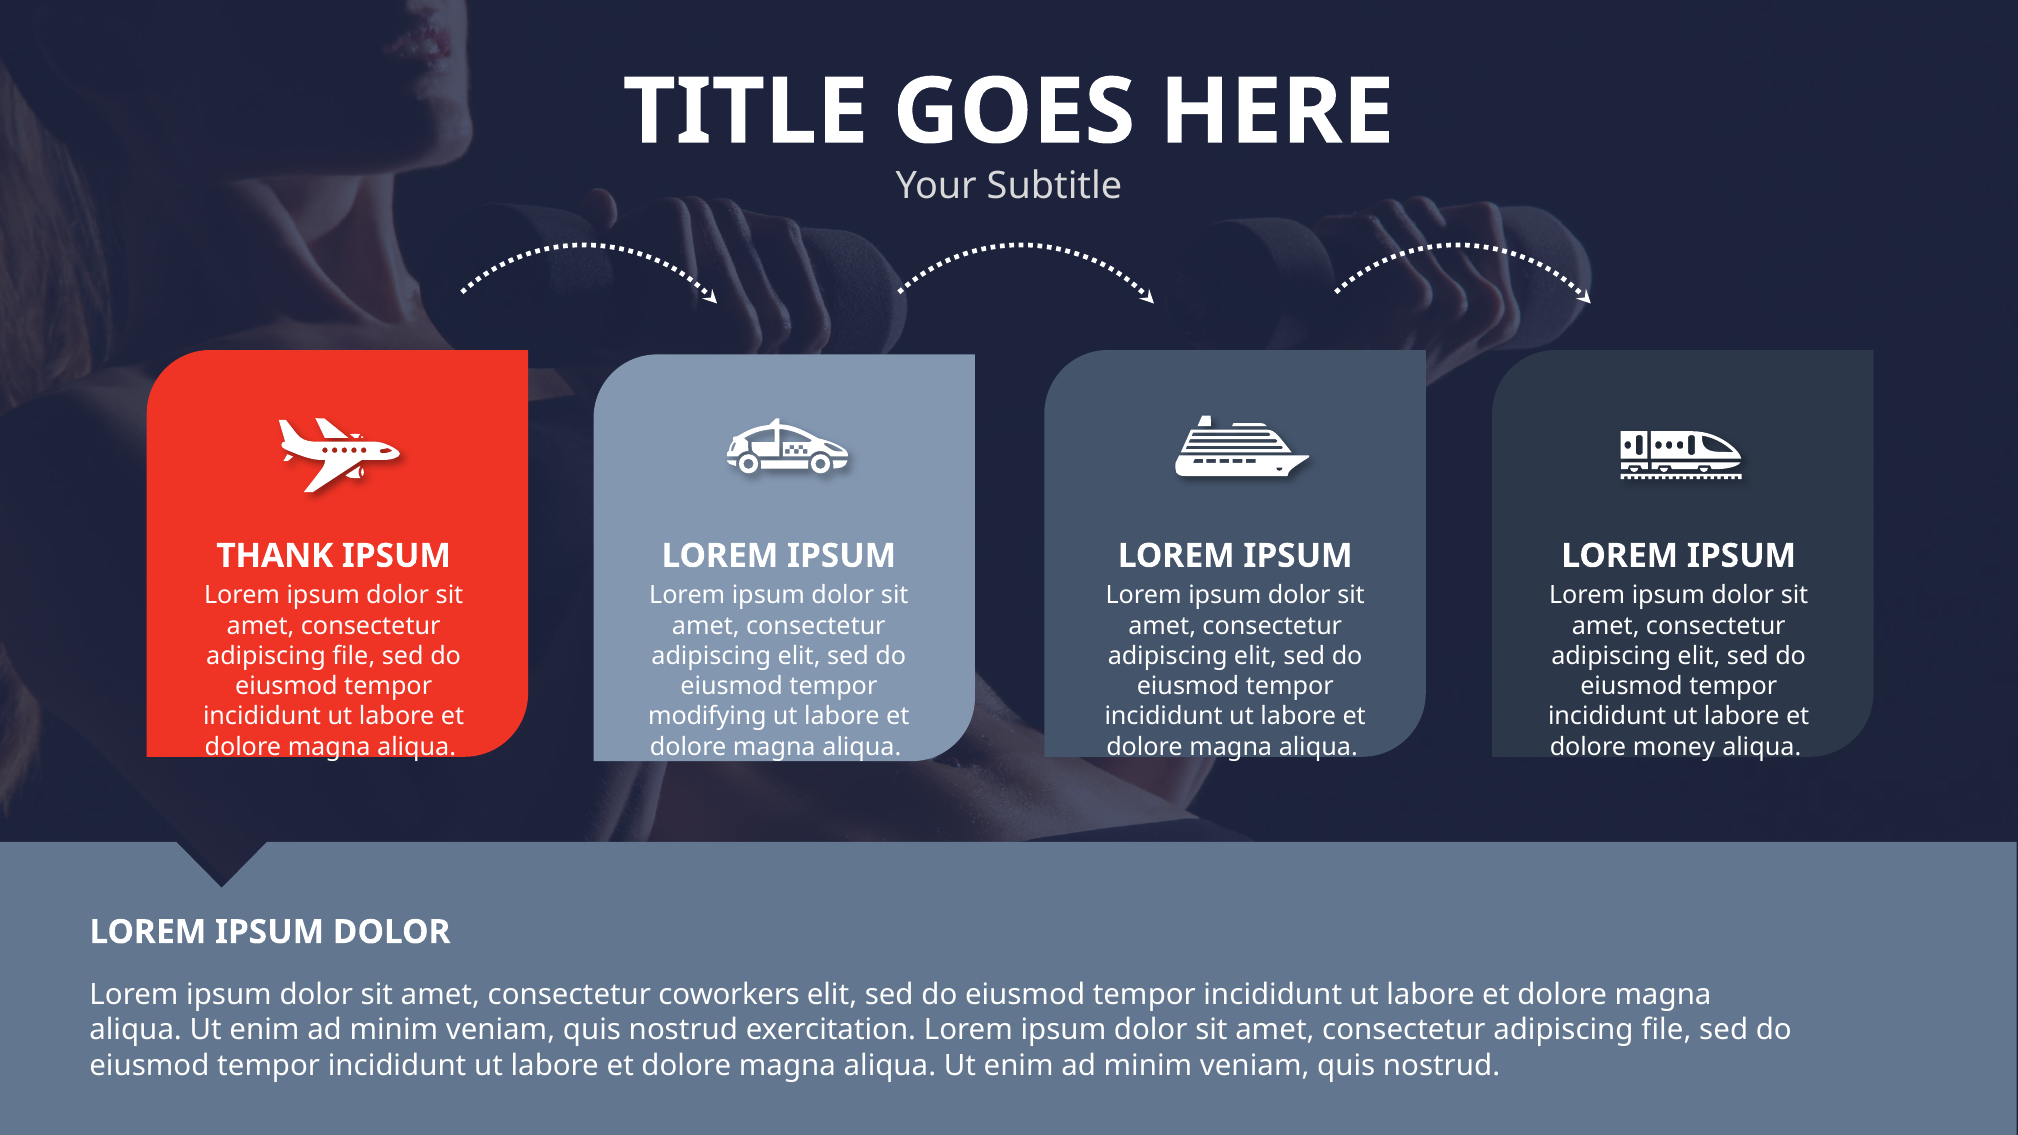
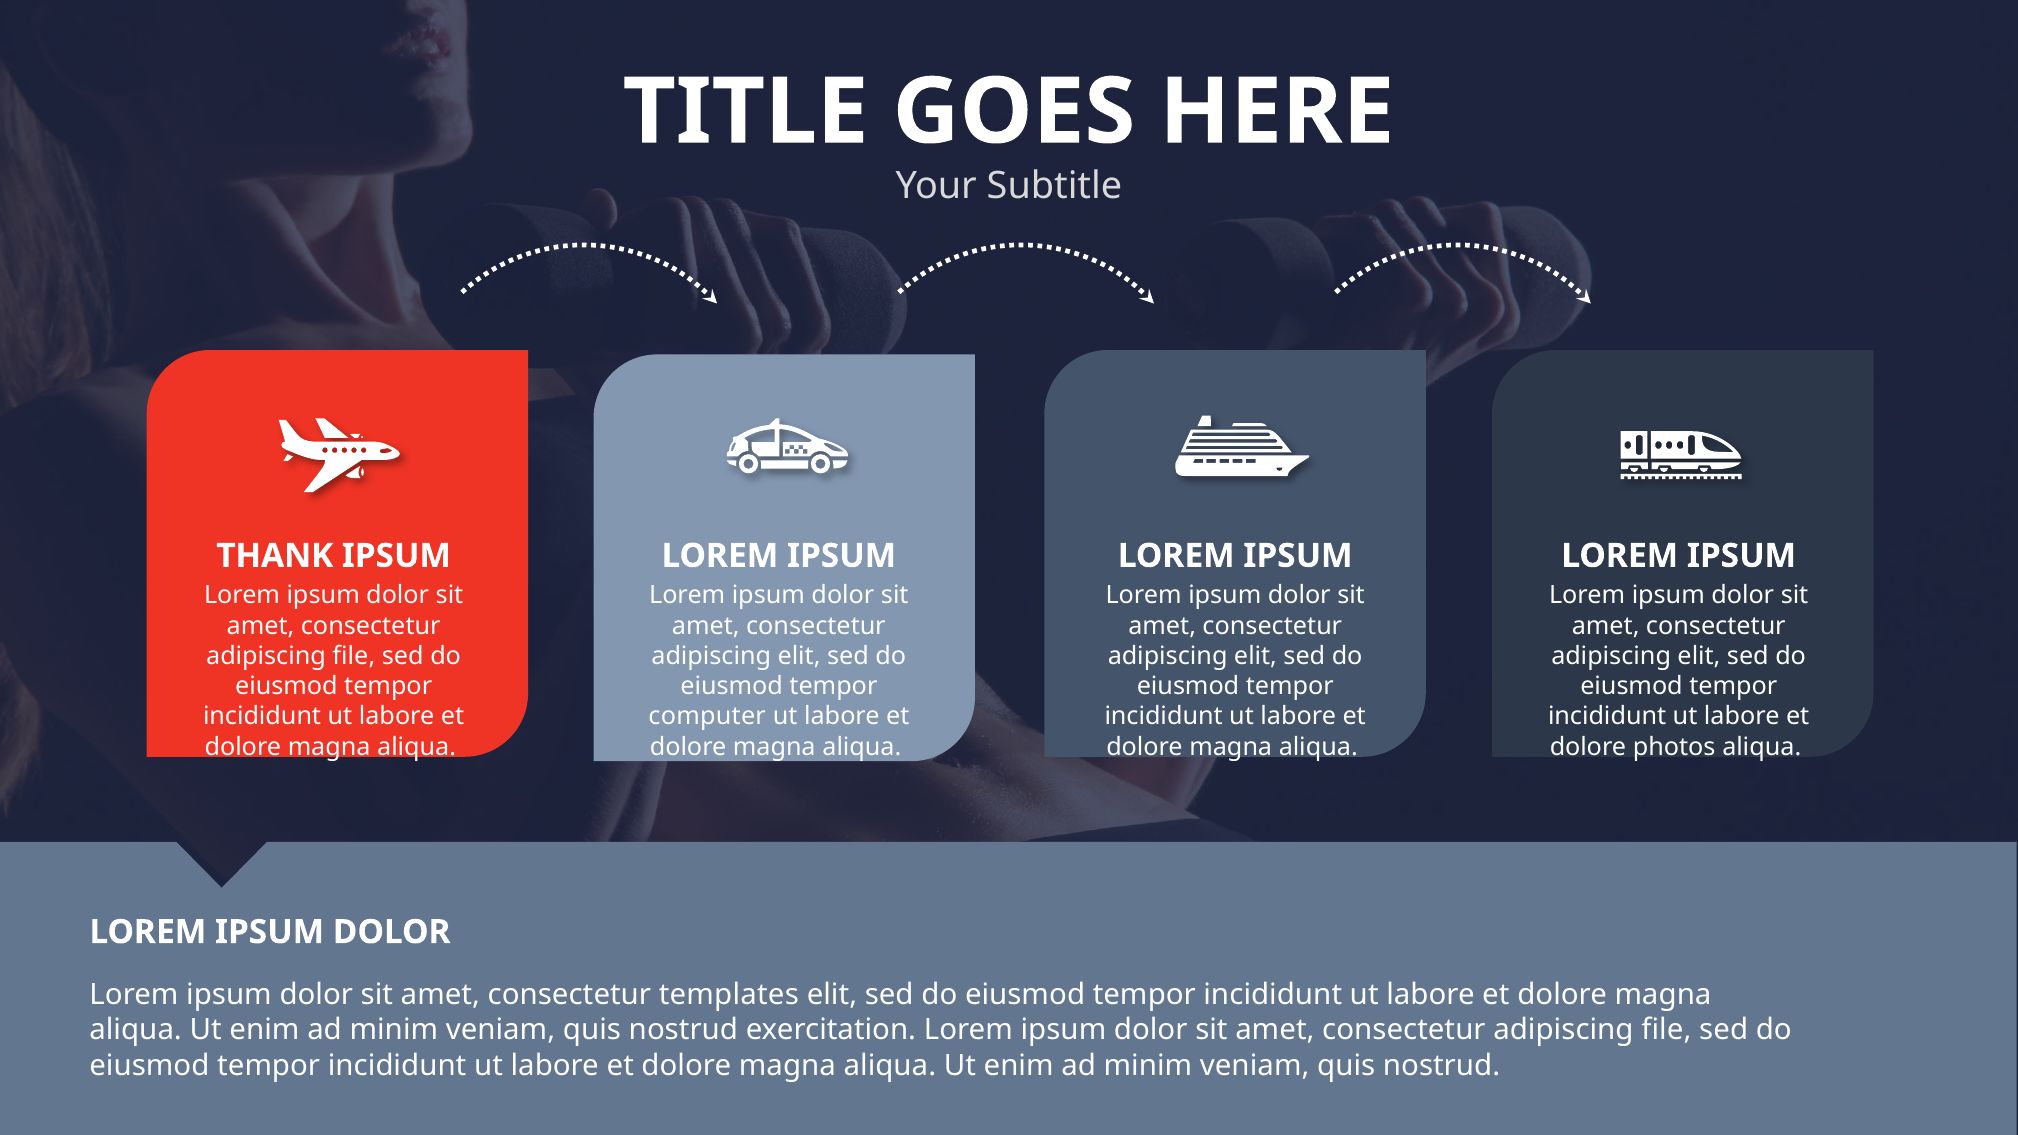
modifying: modifying -> computer
money: money -> photos
coworkers: coworkers -> templates
